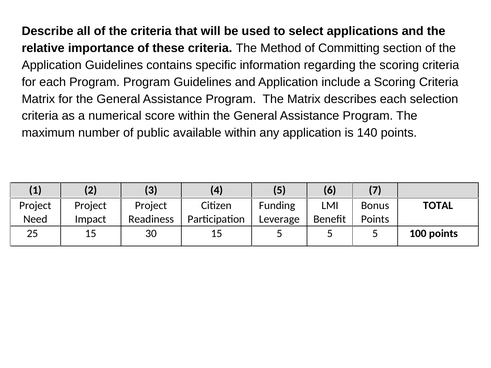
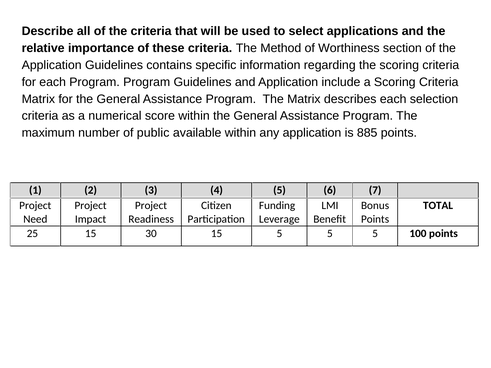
Committing: Committing -> Worthiness
140: 140 -> 885
